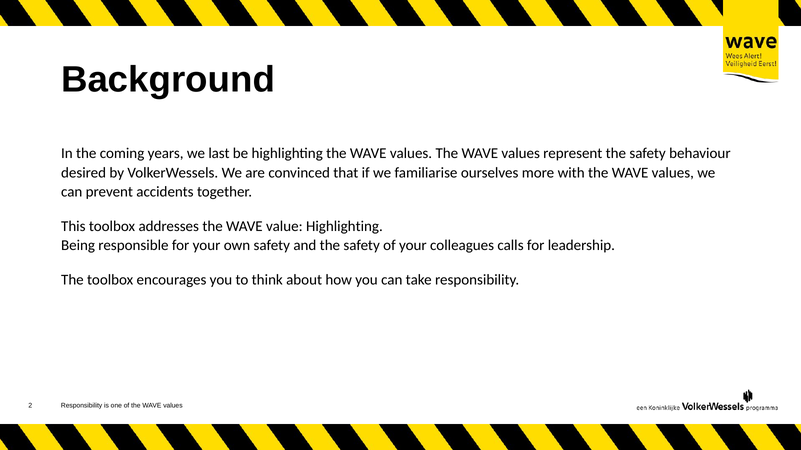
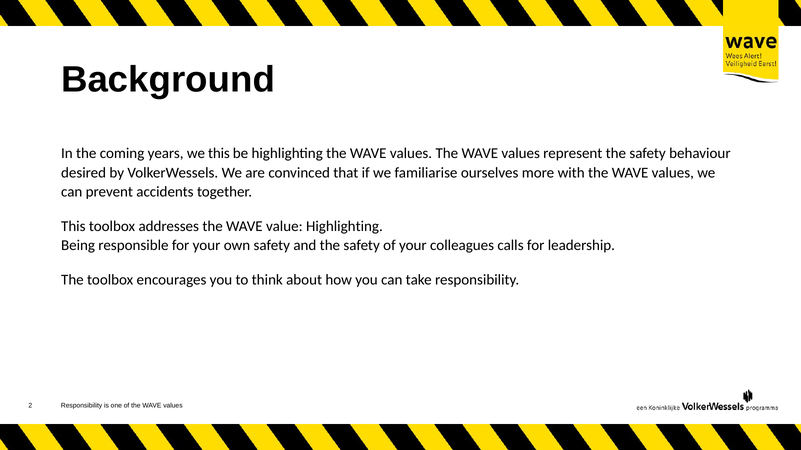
we last: last -> this
